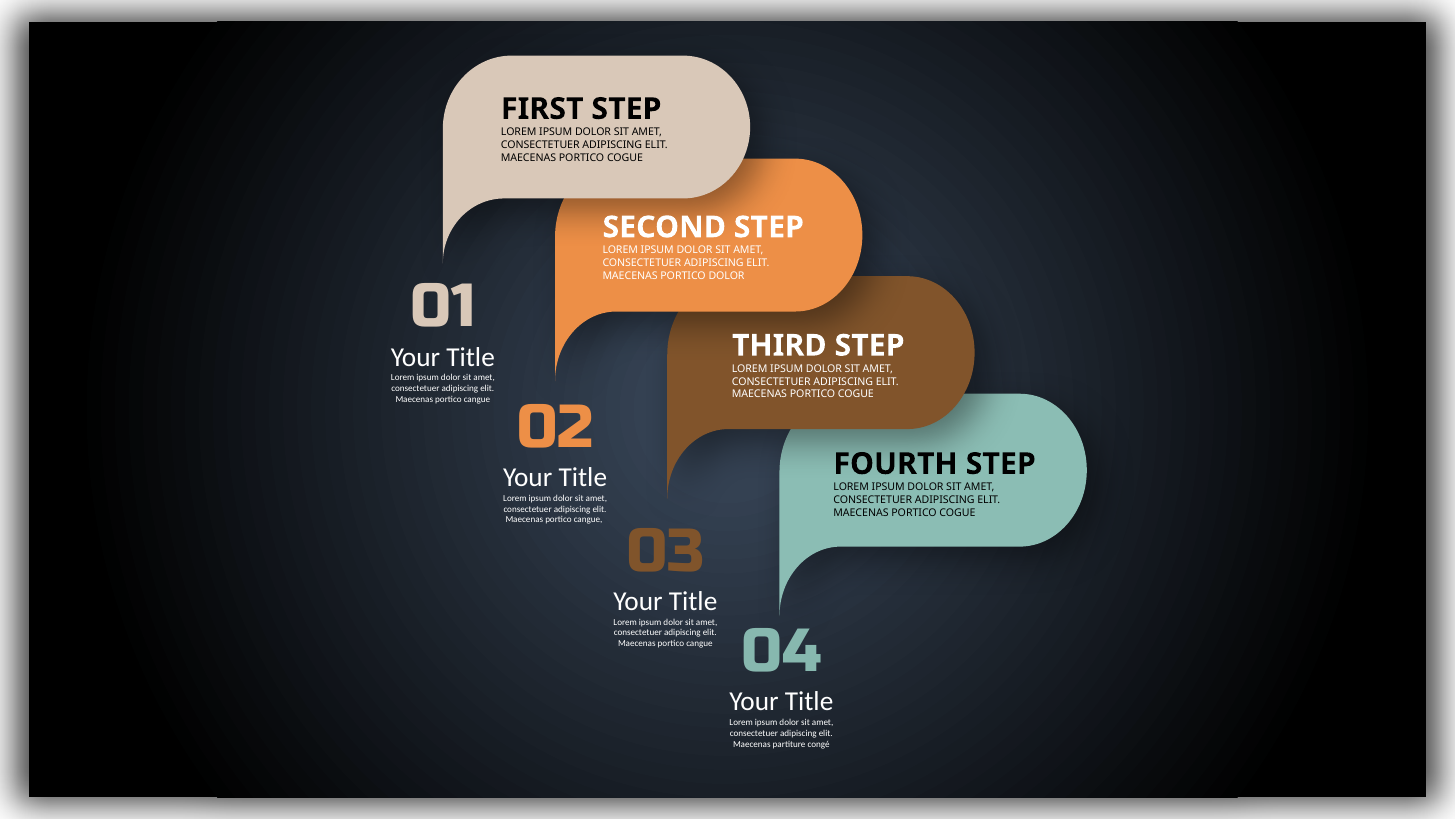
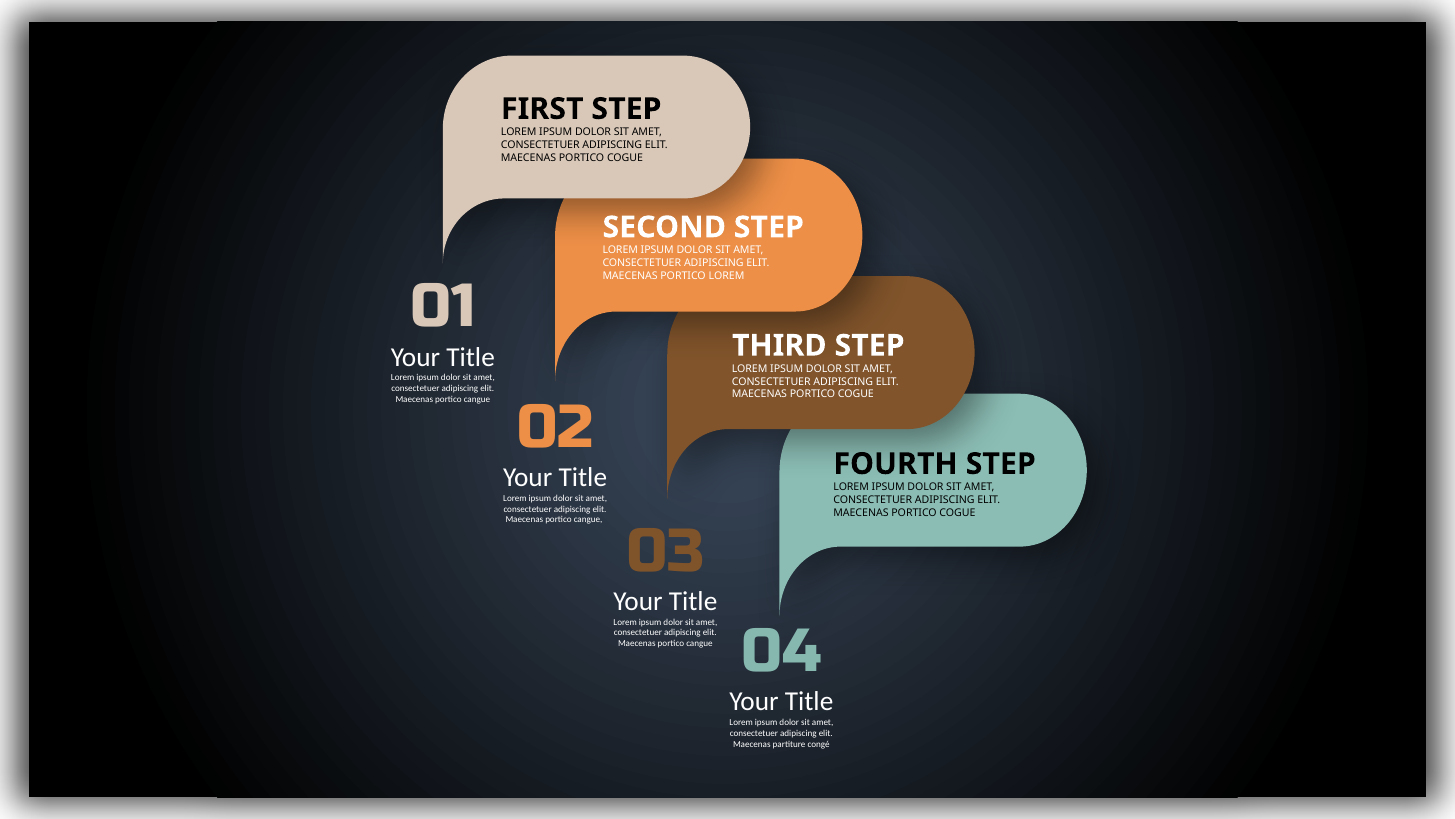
PORTICO DOLOR: DOLOR -> LOREM
